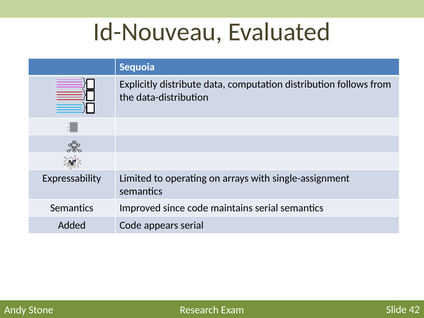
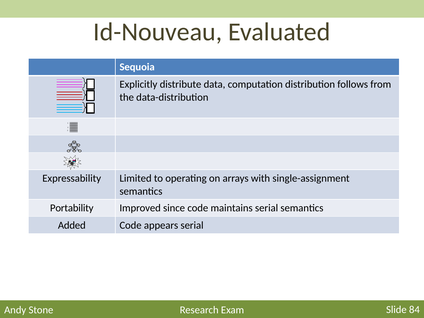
Semantics at (72, 208): Semantics -> Portability
42: 42 -> 84
